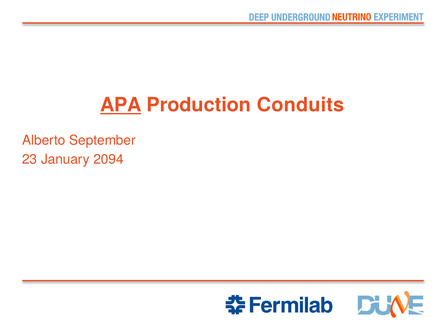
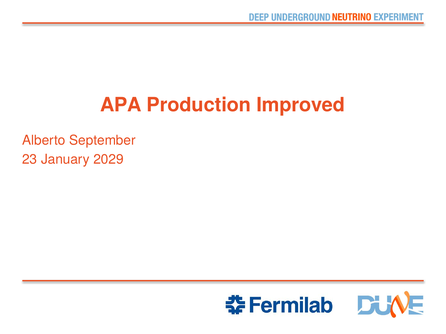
APA underline: present -> none
Conduits: Conduits -> Improved
2094: 2094 -> 2029
